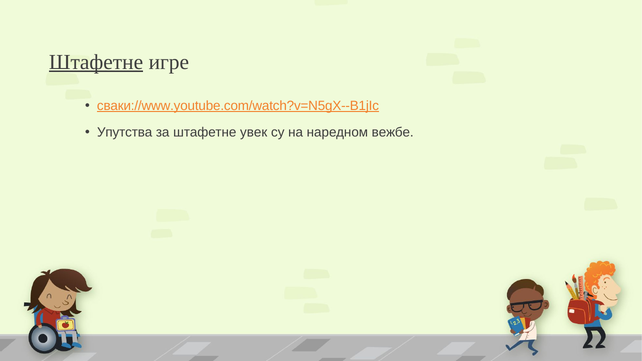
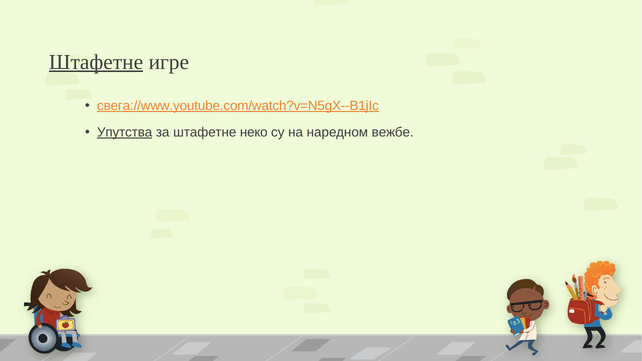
сваки://www.youtube.com/watch?v=N5gX--B1jIc: сваки://www.youtube.com/watch?v=N5gX--B1jIc -> свега://www.youtube.com/watch?v=N5gX--B1jIc
Упутства underline: none -> present
увек: увек -> неко
